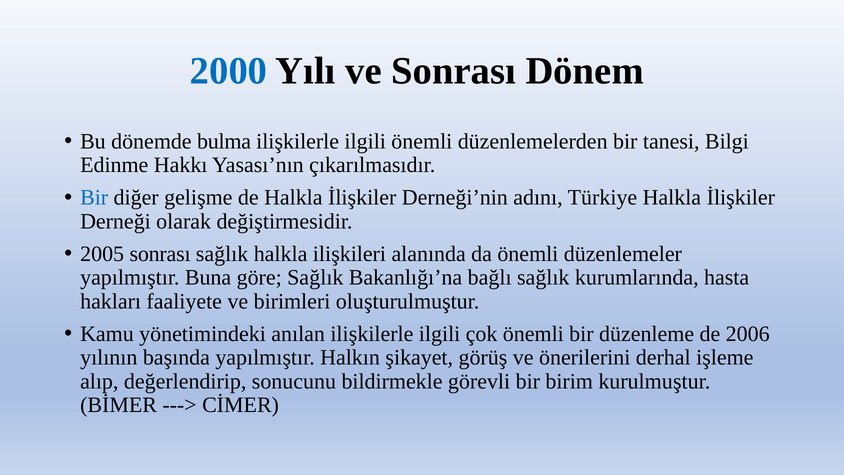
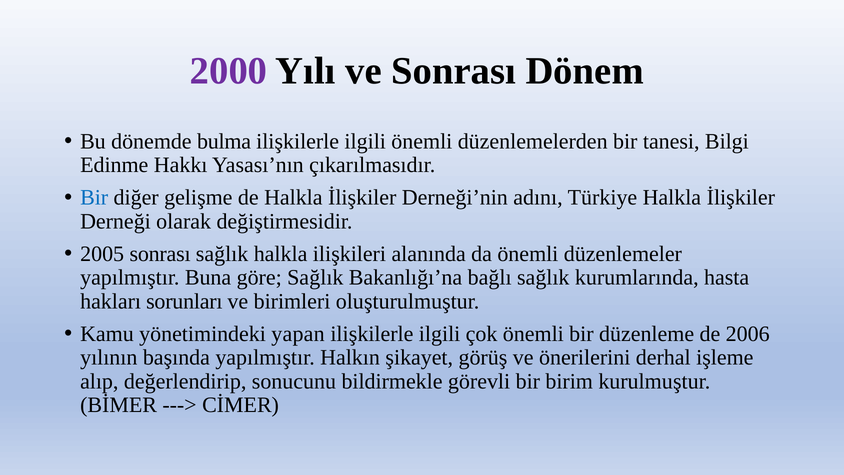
2000 colour: blue -> purple
faaliyete: faaliyete -> sorunları
anılan: anılan -> yapan
